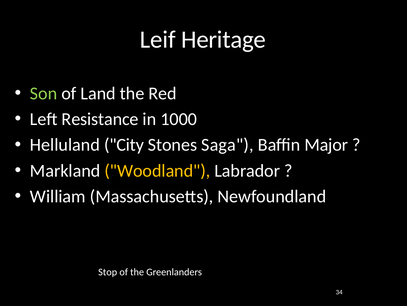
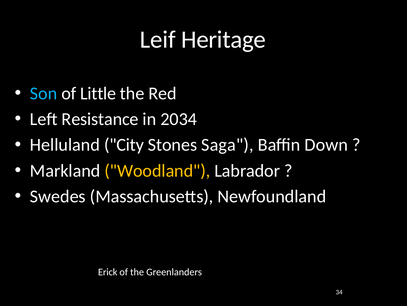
Son colour: light green -> light blue
Land: Land -> Little
1000: 1000 -> 2034
Major: Major -> Down
William: William -> Swedes
Stop: Stop -> Erick
